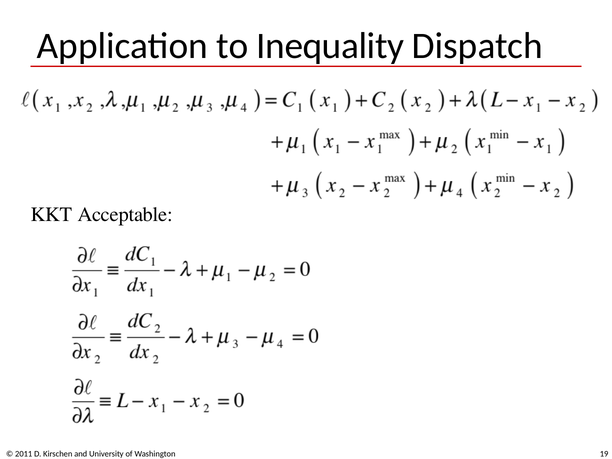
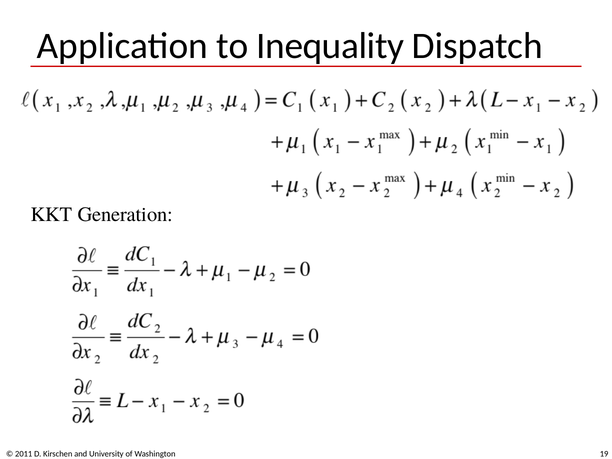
Acceptable: Acceptable -> Generation
